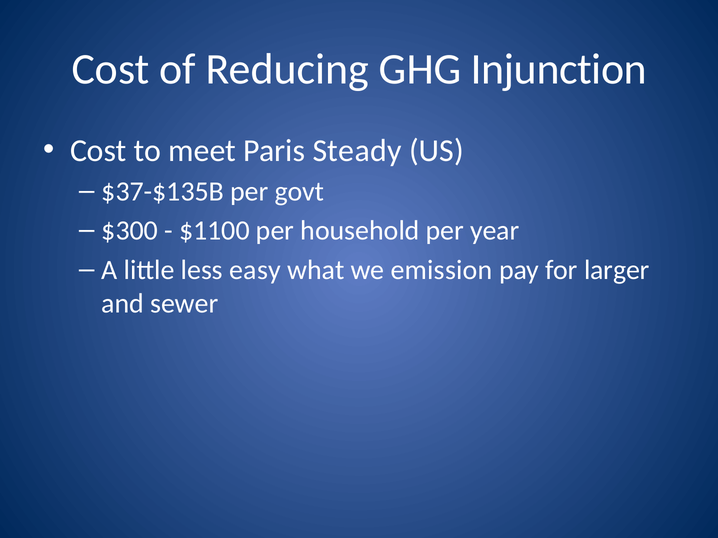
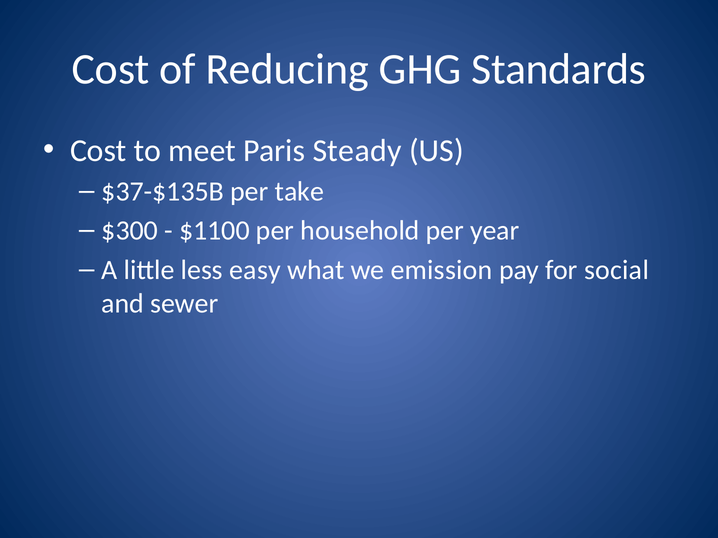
Injunction: Injunction -> Standards
govt: govt -> take
larger: larger -> social
